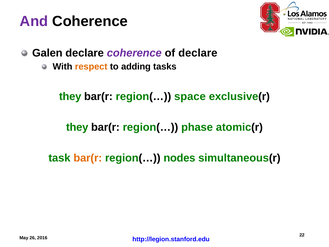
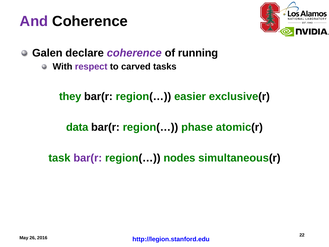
of declare: declare -> running
respect colour: orange -> purple
adding: adding -> carved
space: space -> easier
they at (77, 127): they -> data
bar(r at (88, 158) colour: orange -> purple
